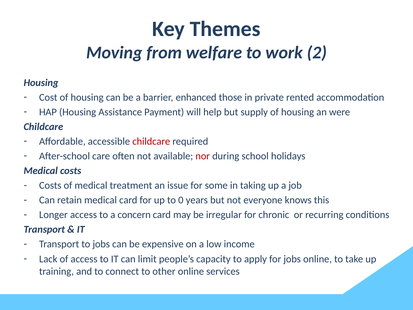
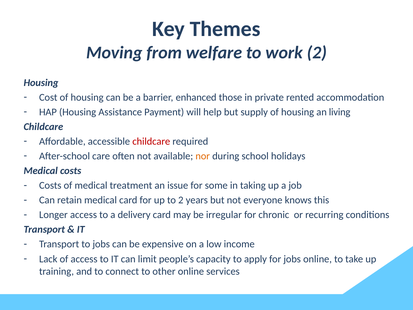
were: were -> living
nor colour: red -> orange
to 0: 0 -> 2
concern: concern -> delivery
